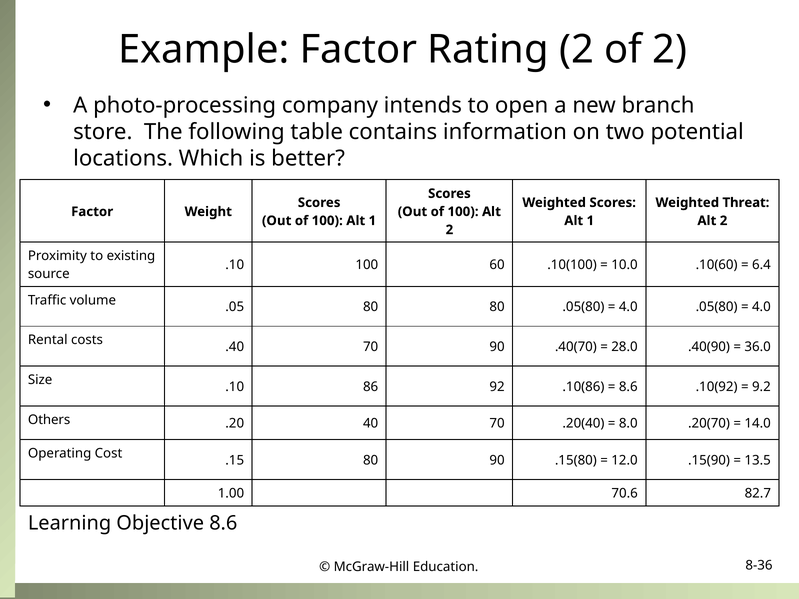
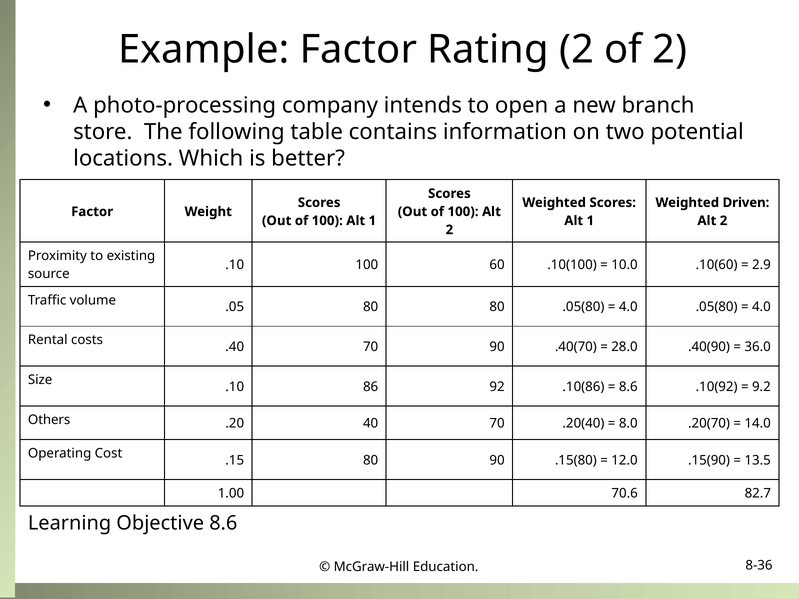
Threat: Threat -> Driven
6.4: 6.4 -> 2.9
